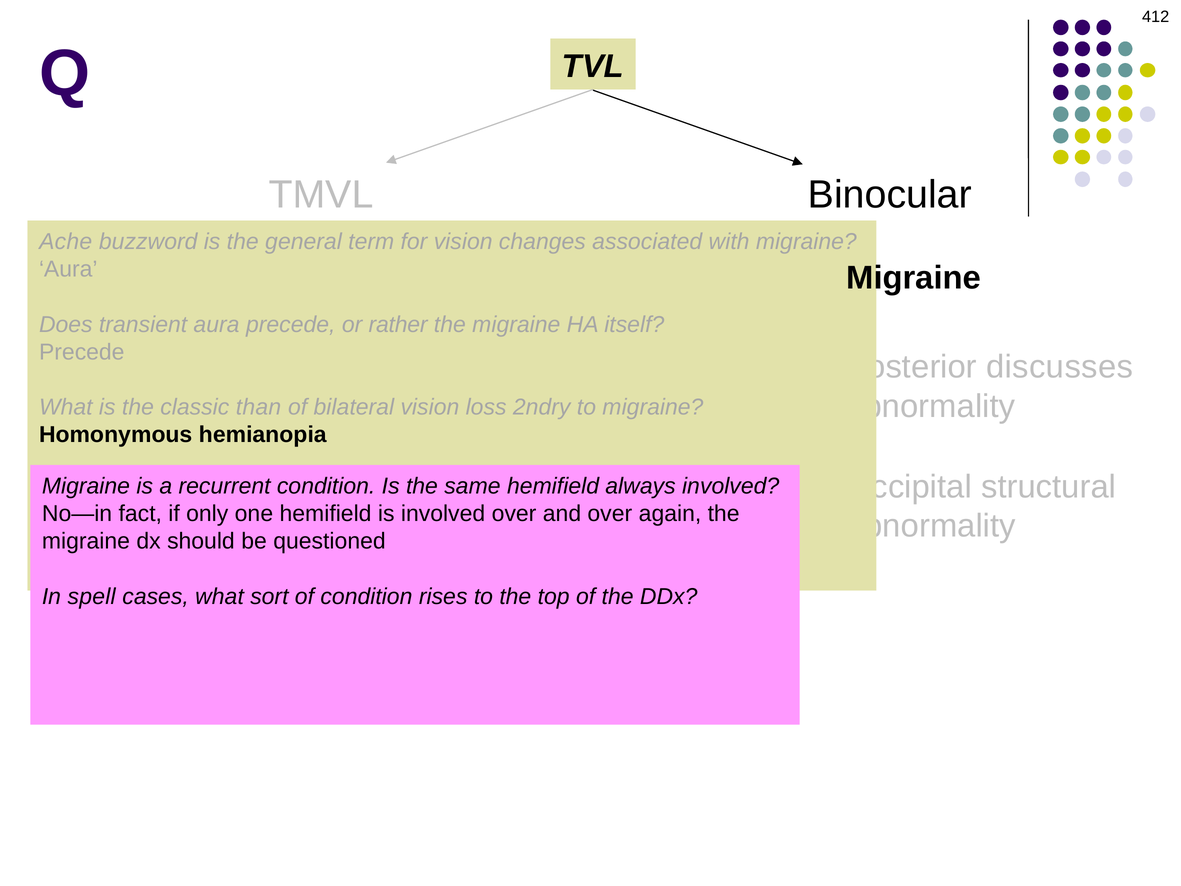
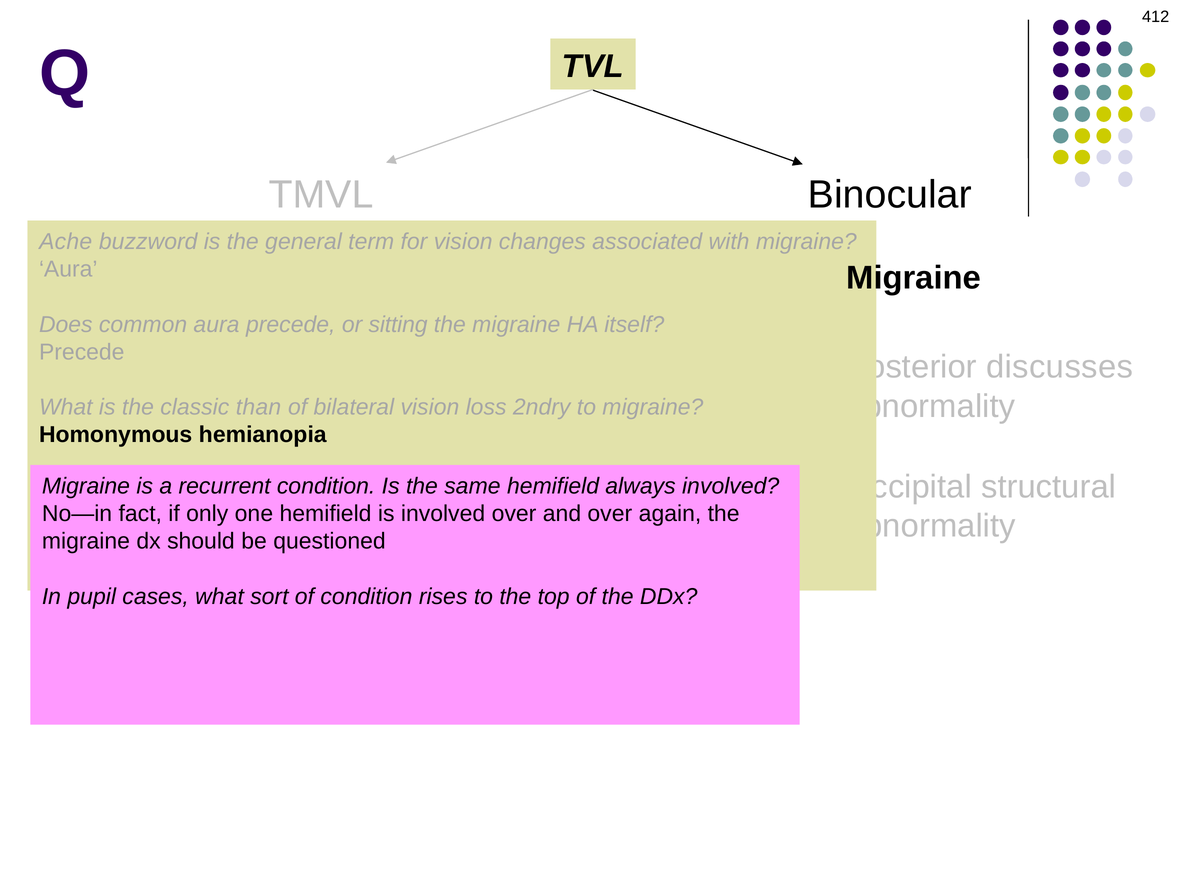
transient: transient -> common
rather: rather -> sitting
spell: spell -> pupil
